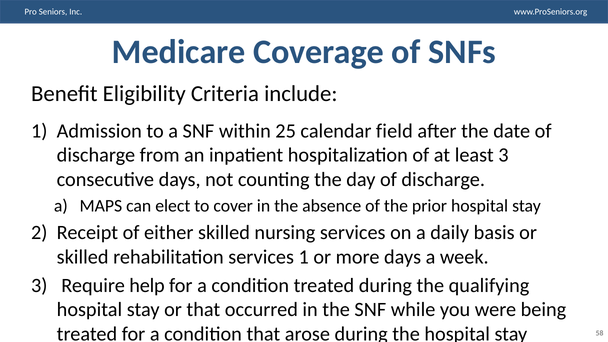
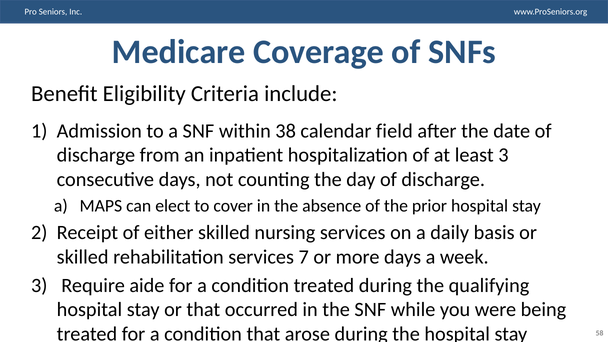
25: 25 -> 38
services 1: 1 -> 7
help: help -> aide
